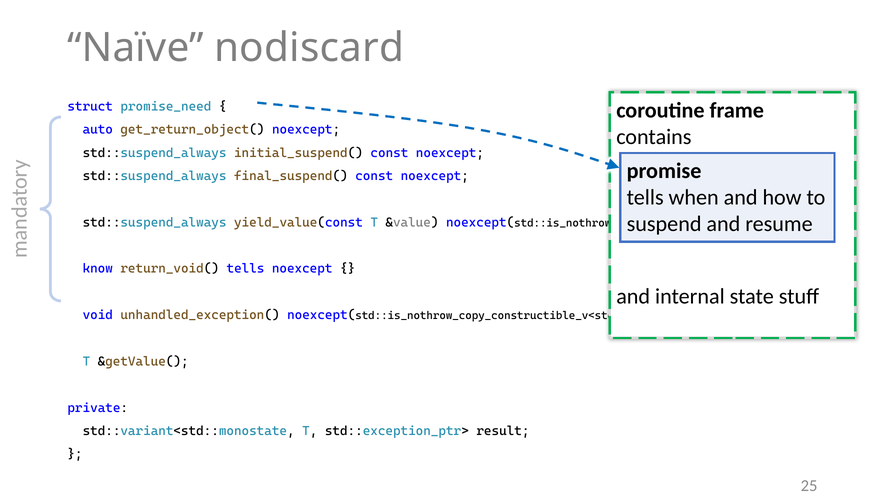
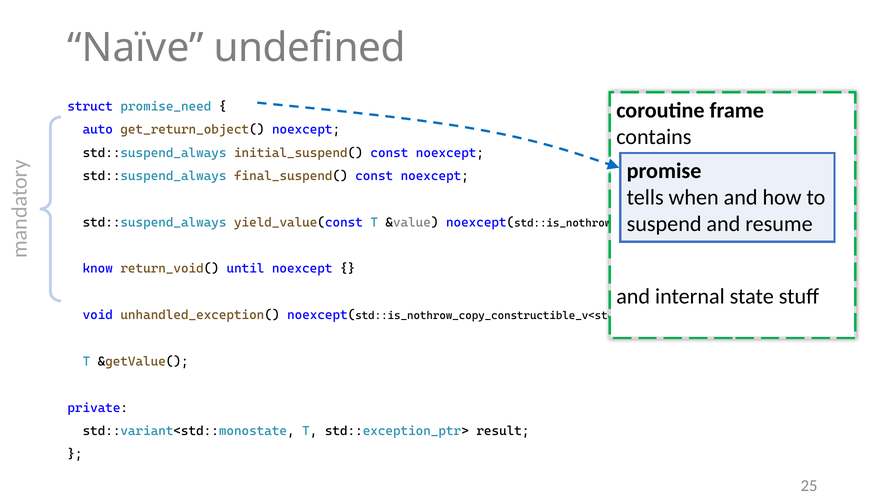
nodiscard: nodiscard -> undefined
return_void( tells: tells -> until
